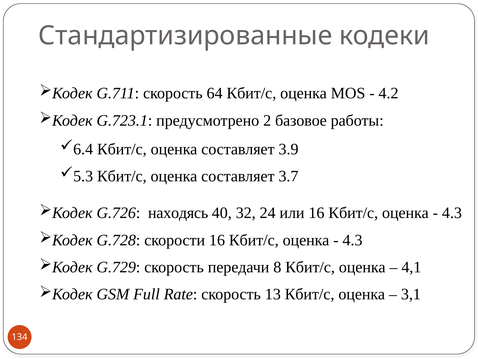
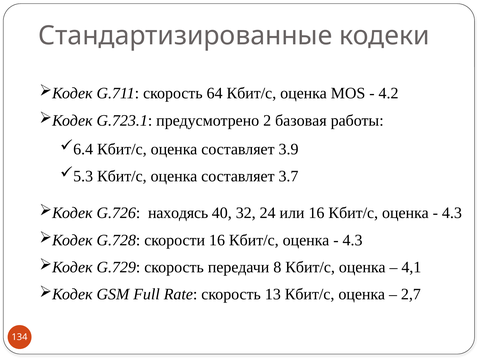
базовое: базовое -> базовая
3,1: 3,1 -> 2,7
